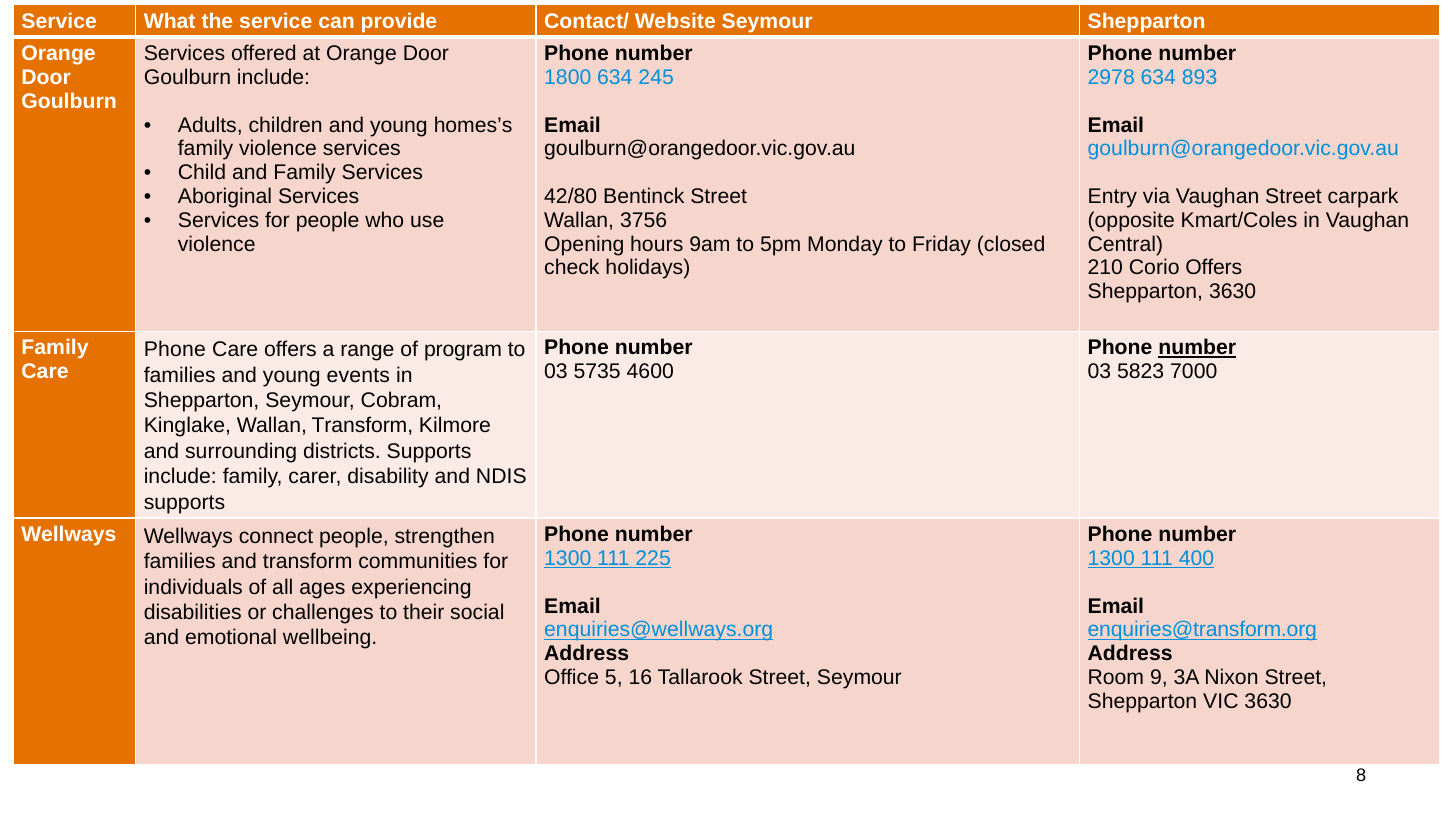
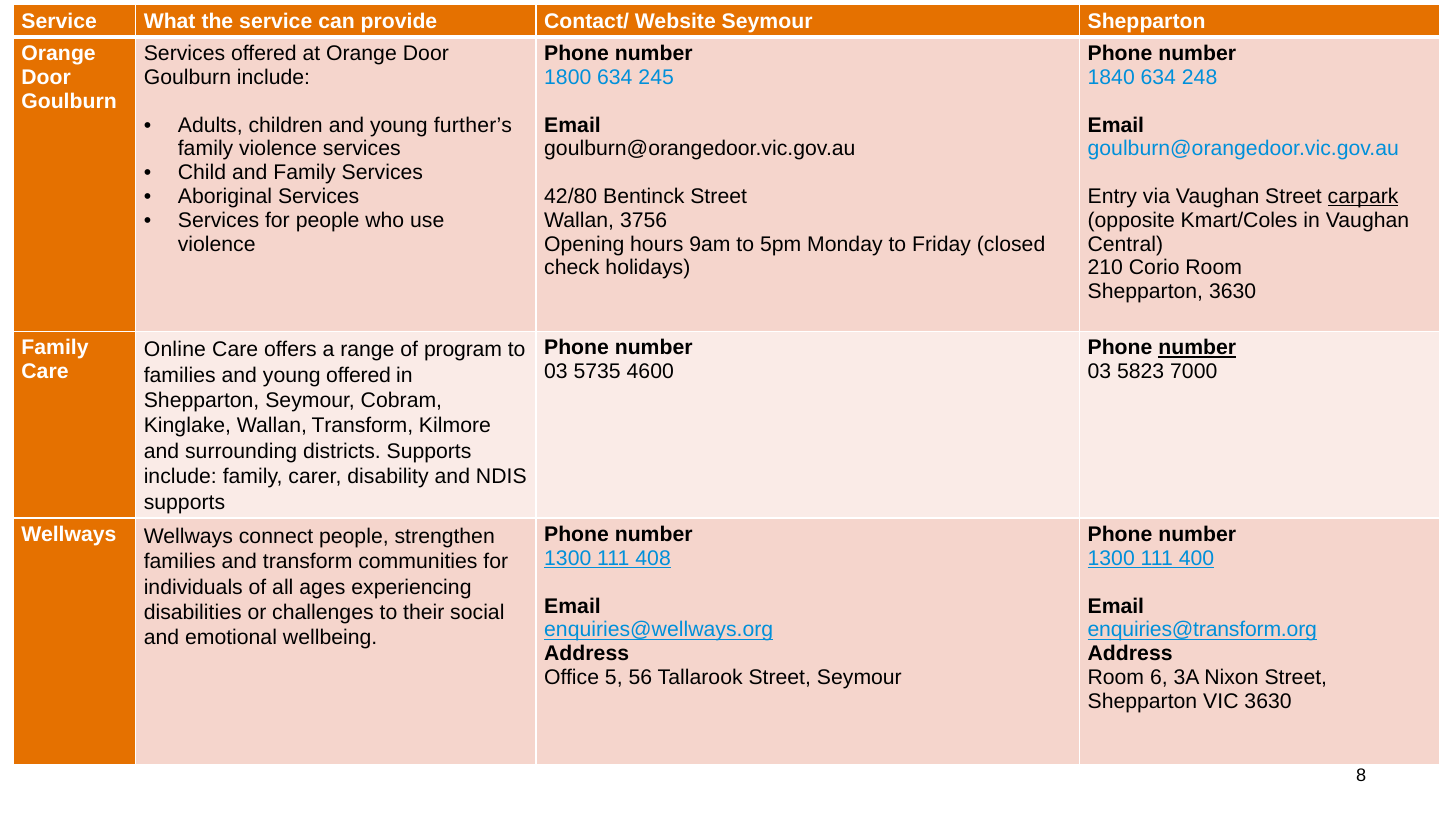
2978: 2978 -> 1840
893: 893 -> 248
homes’s: homes’s -> further’s
carpark underline: none -> present
Corio Offers: Offers -> Room
Phone at (175, 350): Phone -> Online
young events: events -> offered
225: 225 -> 408
16: 16 -> 56
9: 9 -> 6
